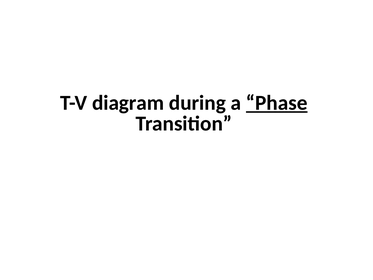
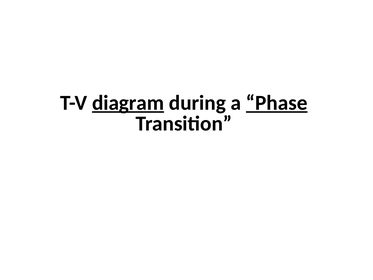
diagram underline: none -> present
